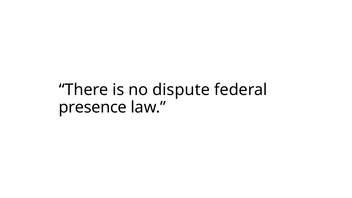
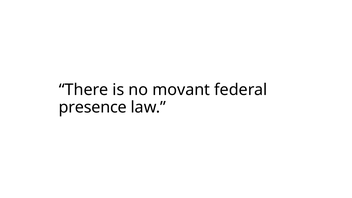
dispute: dispute -> movant
